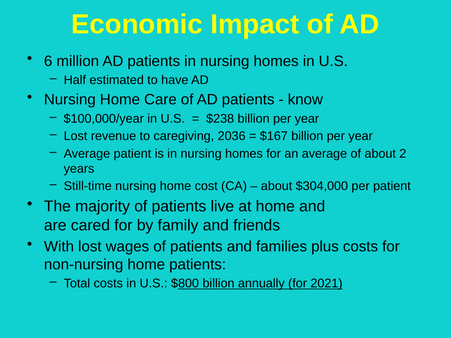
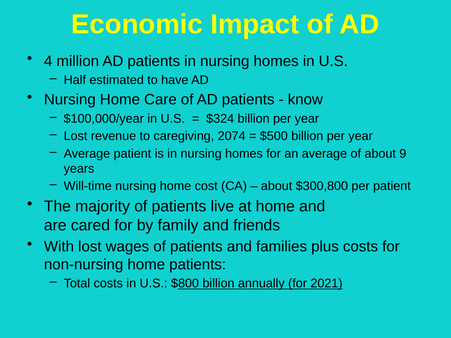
6: 6 -> 4
$238: $238 -> $324
2036: 2036 -> 2074
$167: $167 -> $500
2: 2 -> 9
Still-time: Still-time -> Will-time
$304,000: $304,000 -> $300,800
